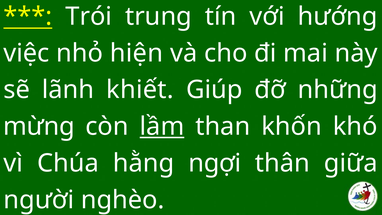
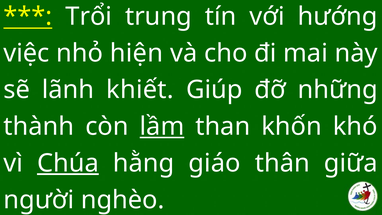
Trói: Trói -> Trổi
mừng: mừng -> thành
Chúa underline: none -> present
ngợi: ngợi -> giáo
